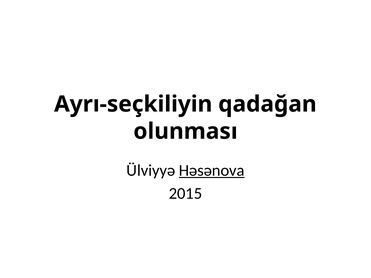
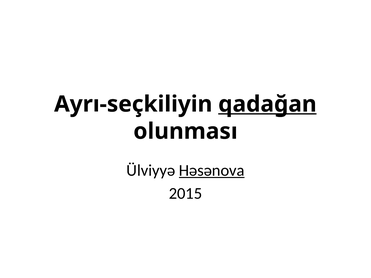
qadağan underline: none -> present
